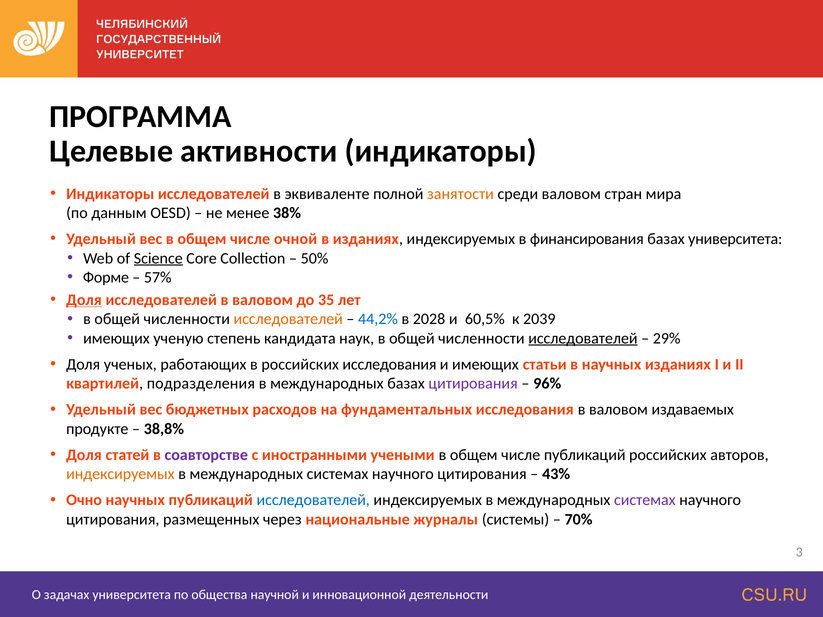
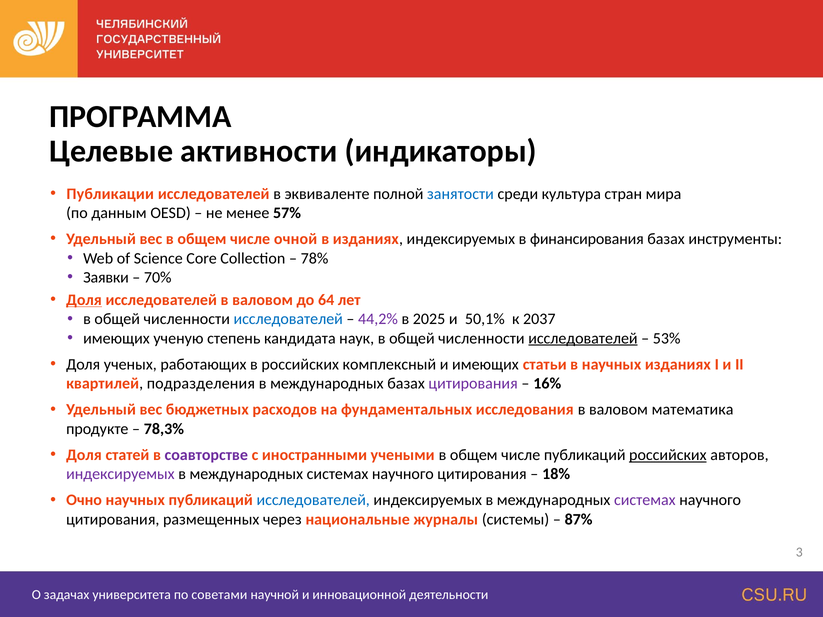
Индикаторы at (110, 194): Индикаторы -> Публикации
занятости colour: orange -> blue
среди валовом: валовом -> культура
38%: 38% -> 57%
базах университета: университета -> инструменты
Science underline: present -> none
50%: 50% -> 78%
Форме: Форме -> Заявки
57%: 57% -> 70%
35: 35 -> 64
исследователей at (288, 319) colour: orange -> blue
44,2% colour: blue -> purple
2028: 2028 -> 2025
60,5%: 60,5% -> 50,1%
2039: 2039 -> 2037
29%: 29% -> 53%
российских исследования: исследования -> комплексный
96%: 96% -> 16%
издаваемых: издаваемых -> математика
38,8%: 38,8% -> 78,3%
российских at (668, 455) underline: none -> present
индексируемых at (120, 474) colour: orange -> purple
43%: 43% -> 18%
70%: 70% -> 87%
общества: общества -> советами
